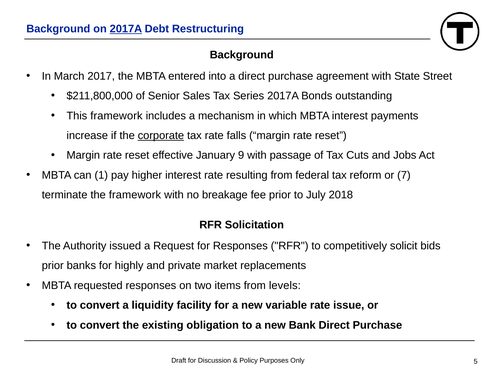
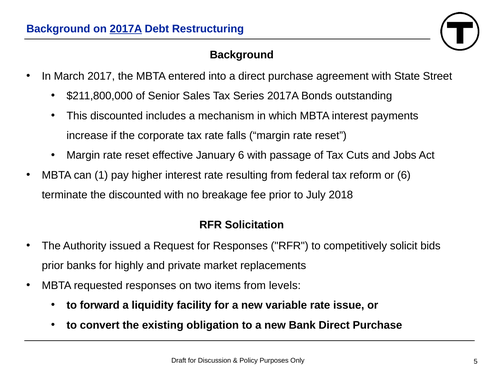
This framework: framework -> discounted
corporate underline: present -> none
January 9: 9 -> 6
or 7: 7 -> 6
the framework: framework -> discounted
convert at (100, 305): convert -> forward
